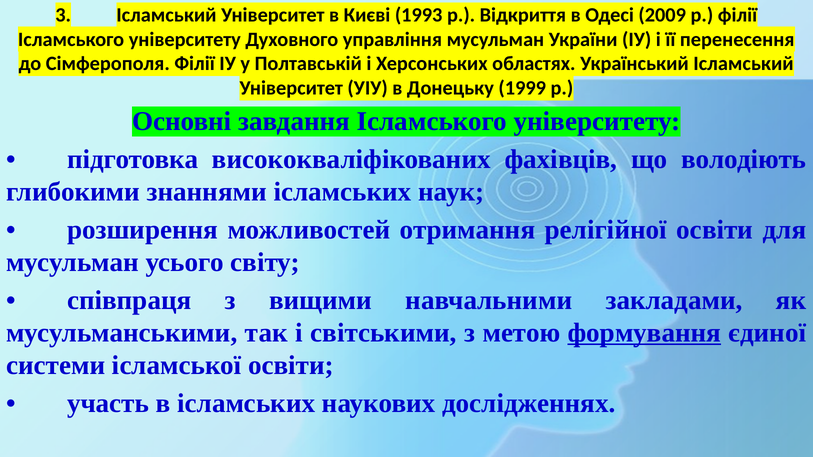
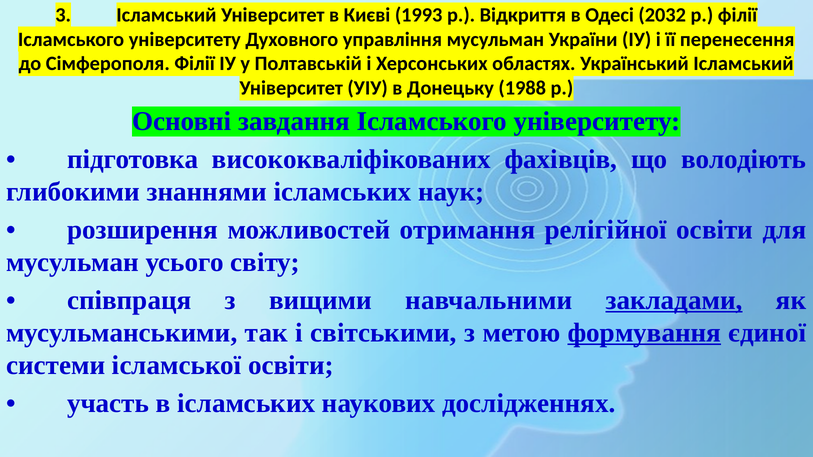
2009: 2009 -> 2032
1999: 1999 -> 1988
закладами underline: none -> present
